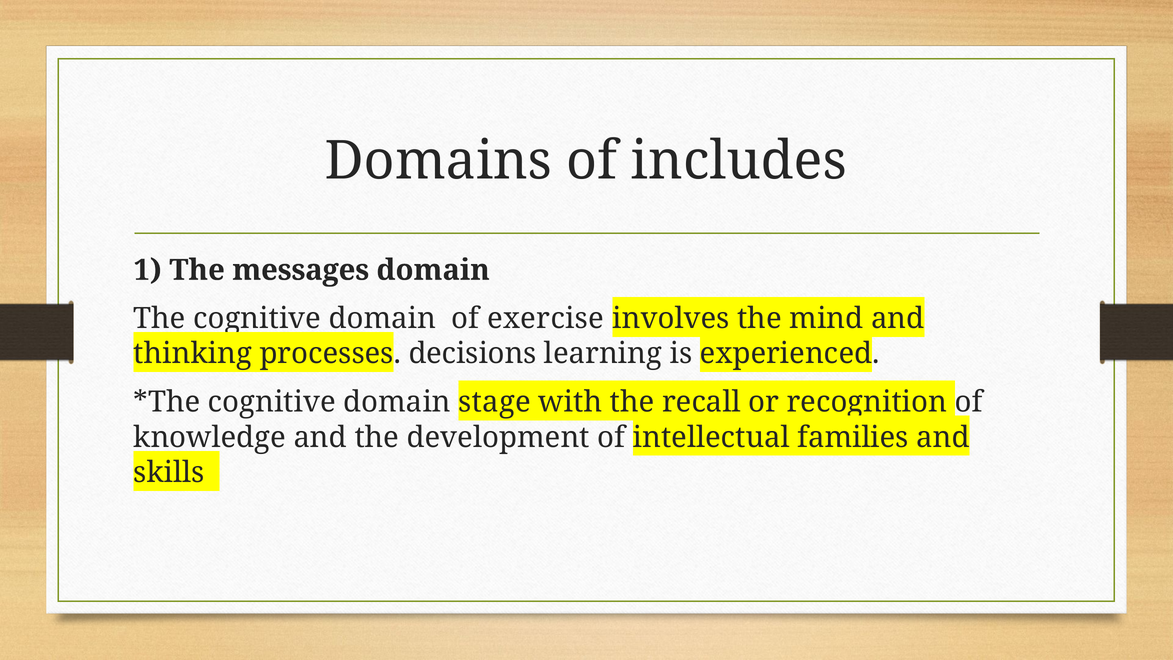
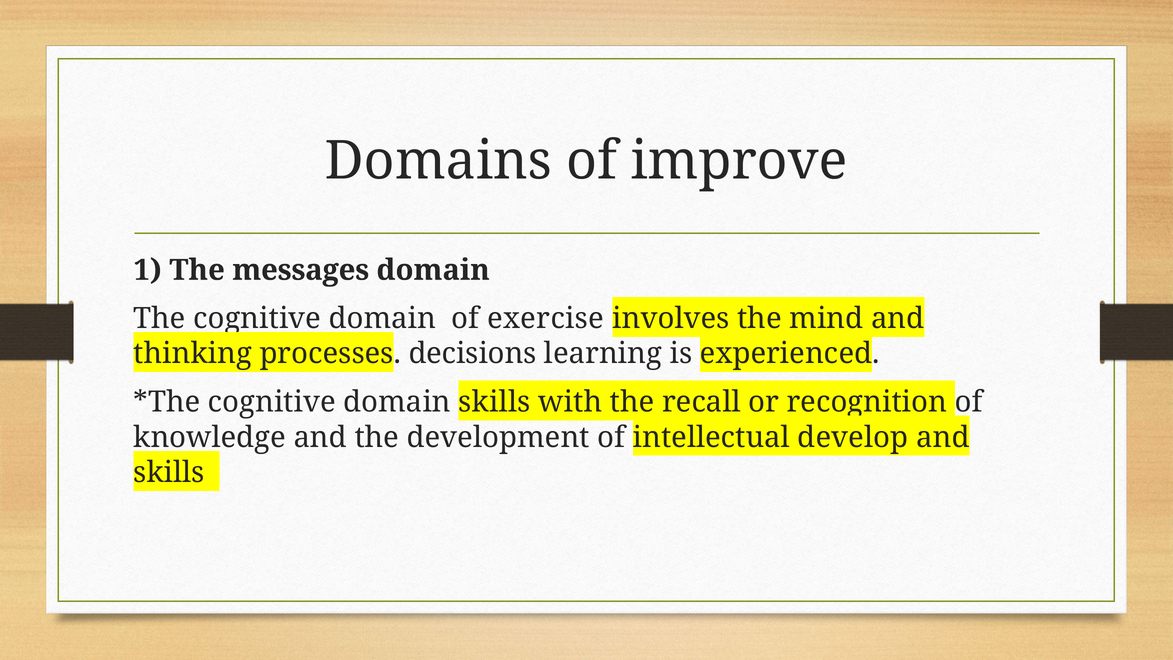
includes: includes -> improve
domain stage: stage -> skills
families: families -> develop
